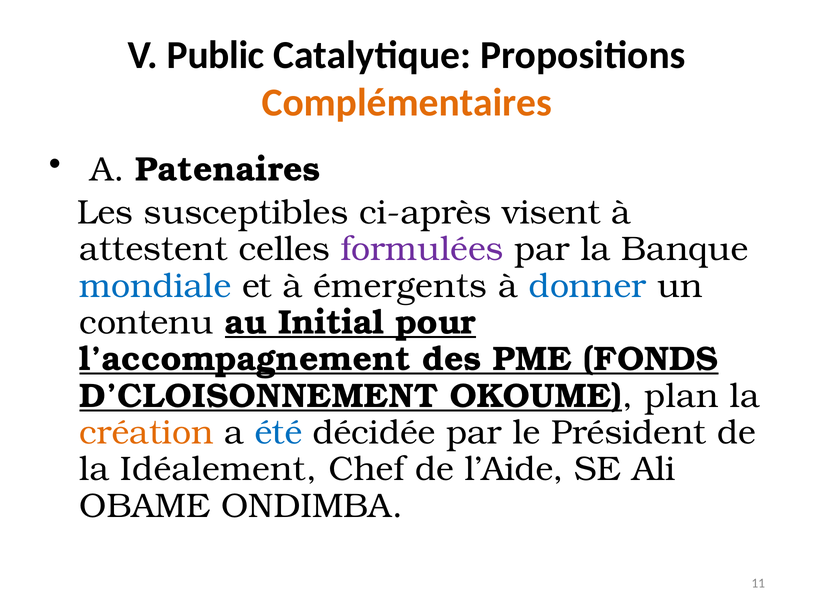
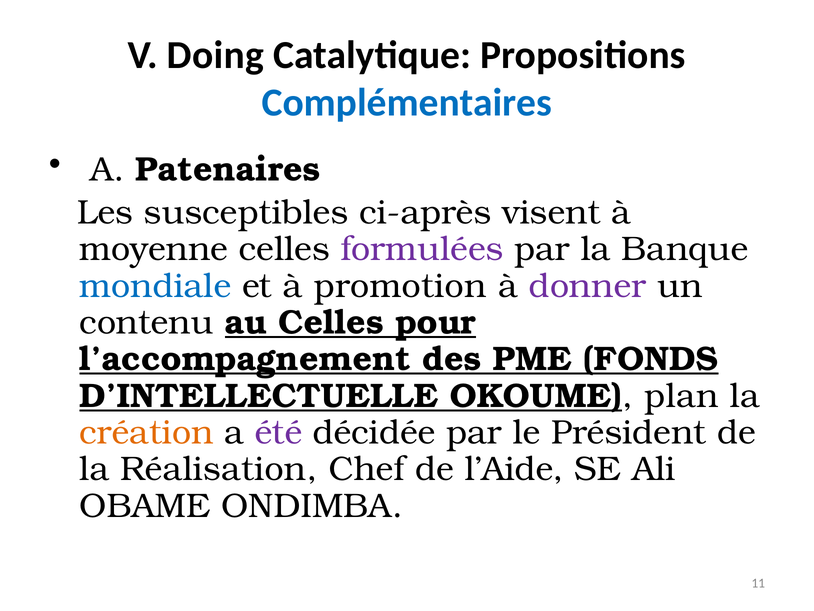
Public: Public -> Doing
Complémentaires colour: orange -> blue
attestent: attestent -> moyenne
émergents: émergents -> promotion
donner colour: blue -> purple
au Initial: Initial -> Celles
D’CLOISONNEMENT: D’CLOISONNEMENT -> D’INTELLECTUELLE
été colour: blue -> purple
Idéalement: Idéalement -> Réalisation
